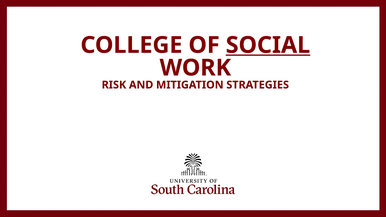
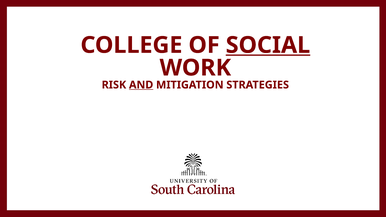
AND underline: none -> present
